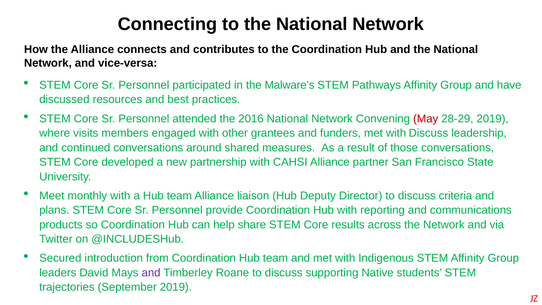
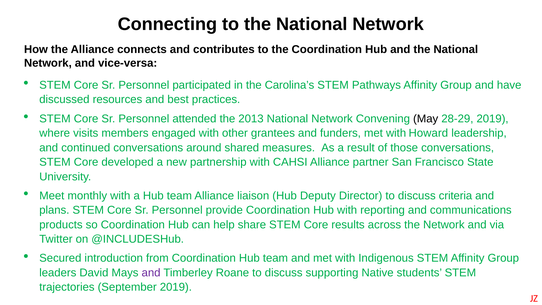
Malware’s: Malware’s -> Carolina’s
2016: 2016 -> 2013
May colour: red -> black
with Discuss: Discuss -> Howard
